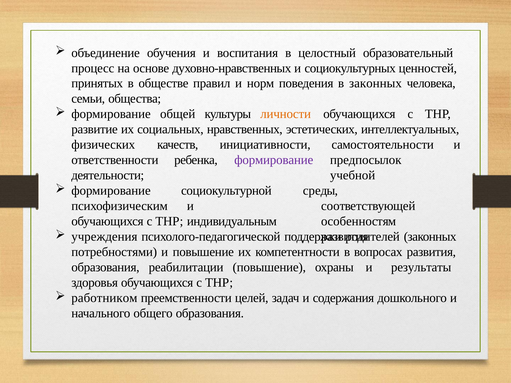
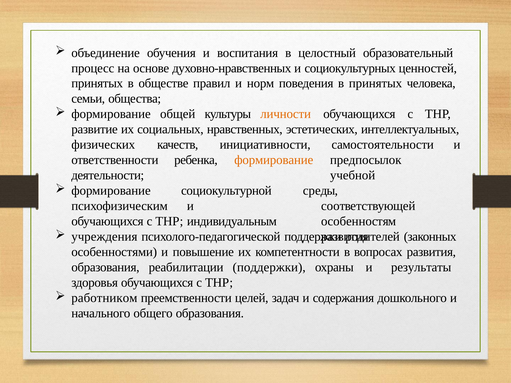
в законных: законных -> принятых
формирование at (274, 160) colour: purple -> orange
потребностями: потребностями -> особенностями
реабилитации повышение: повышение -> поддержки
